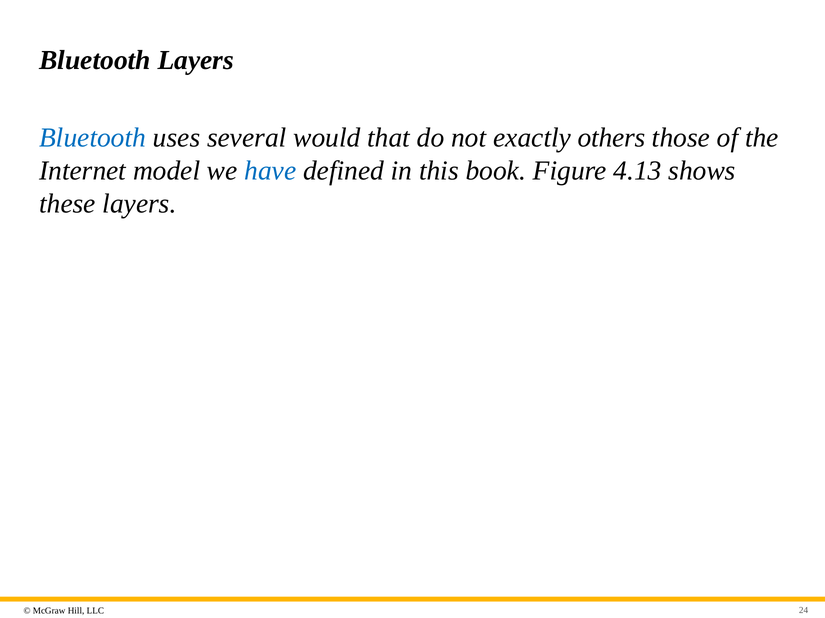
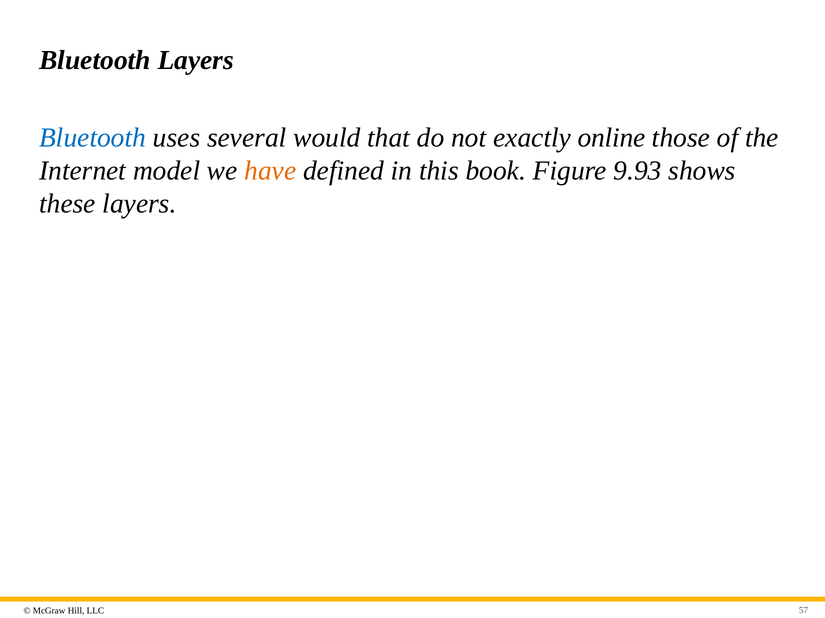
others: others -> online
have colour: blue -> orange
4.13: 4.13 -> 9.93
24: 24 -> 57
